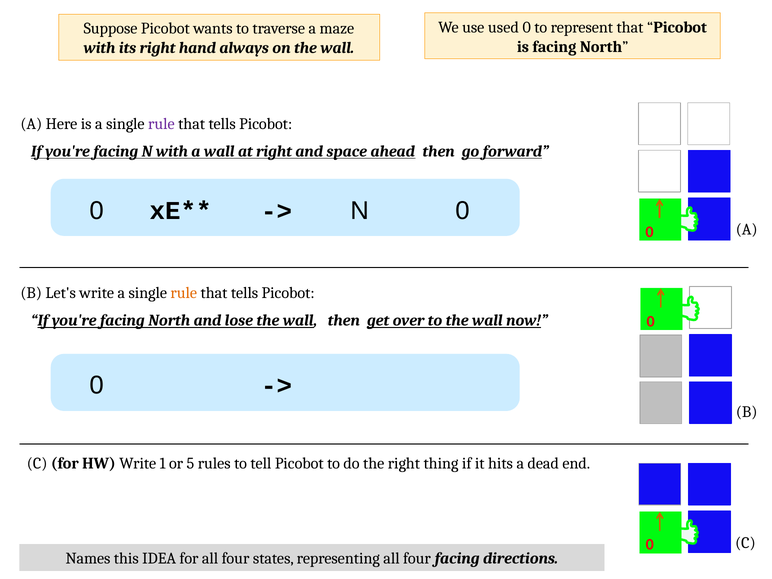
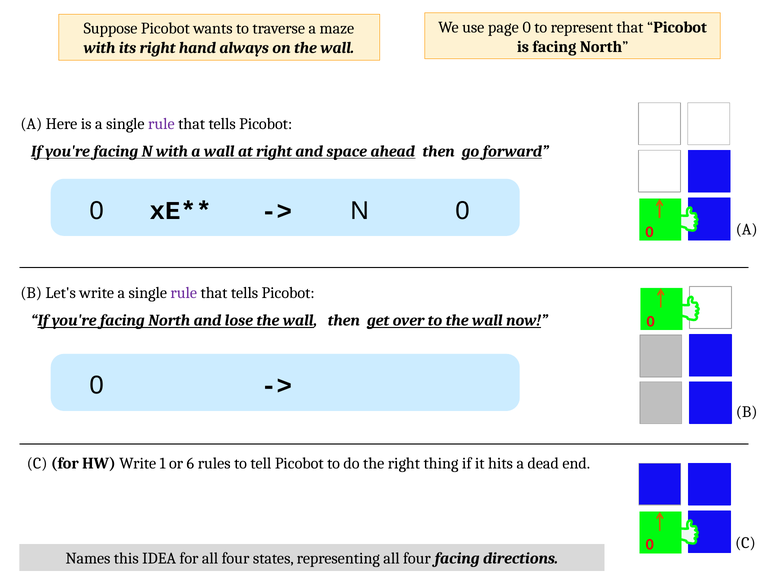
used: used -> page
rule at (184, 293) colour: orange -> purple
5: 5 -> 6
